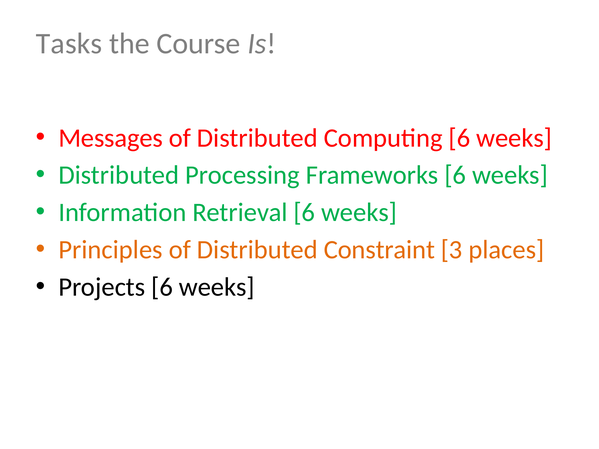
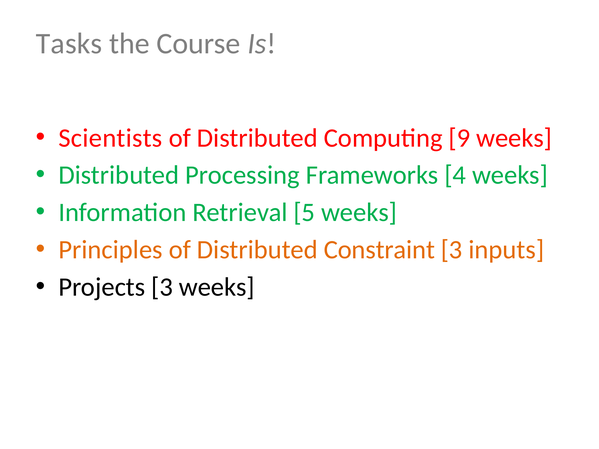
Messages: Messages -> Scientists
Computing 6: 6 -> 9
Frameworks 6: 6 -> 4
Retrieval 6: 6 -> 5
places: places -> inputs
Projects 6: 6 -> 3
